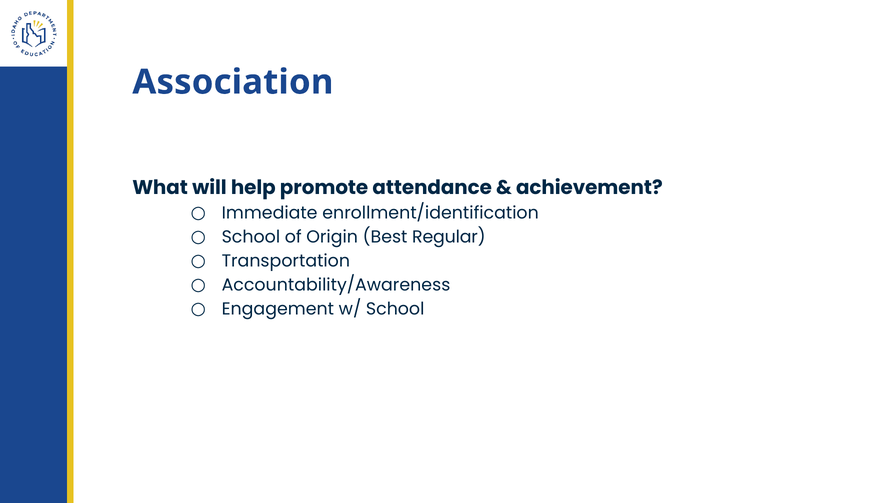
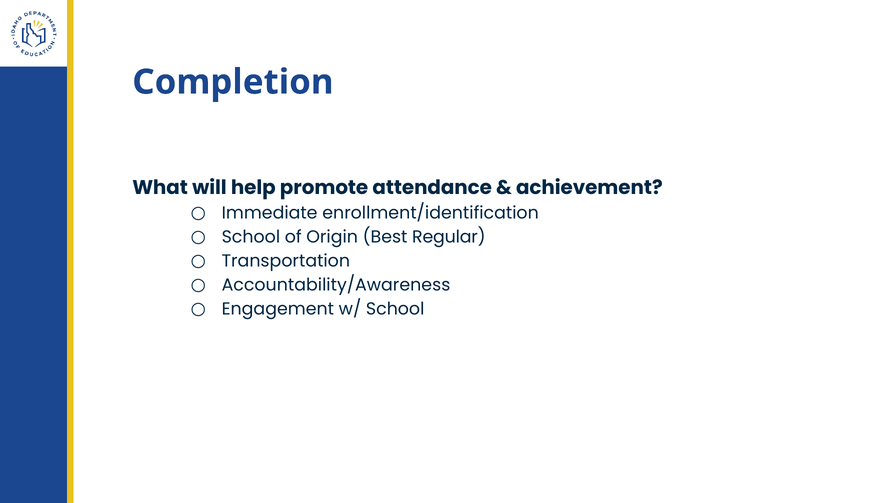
Association: Association -> Completion
